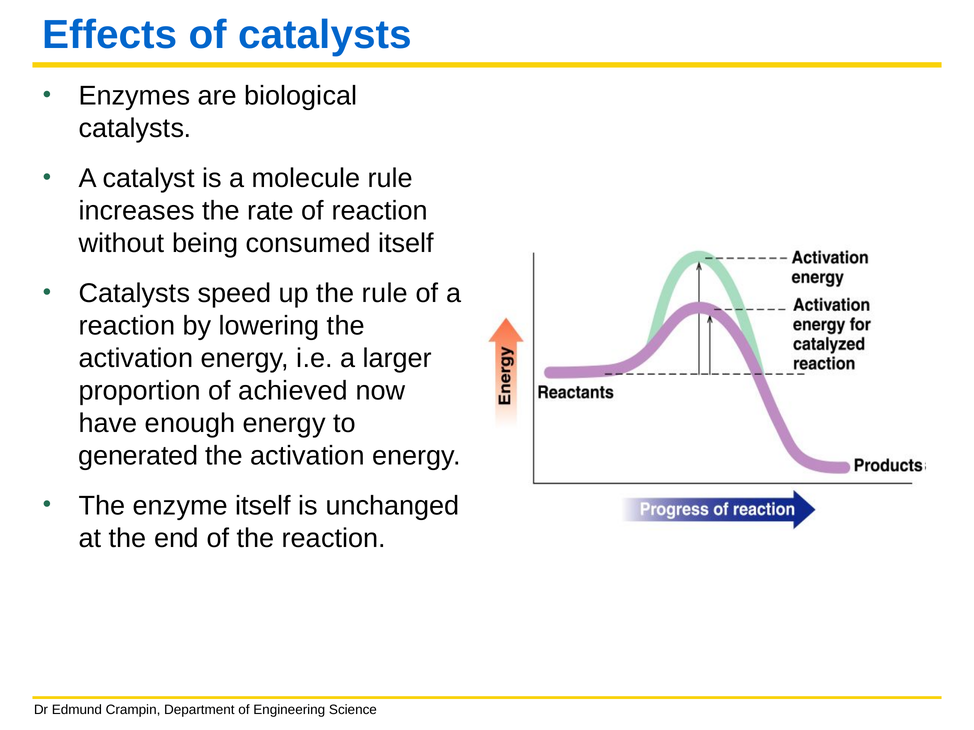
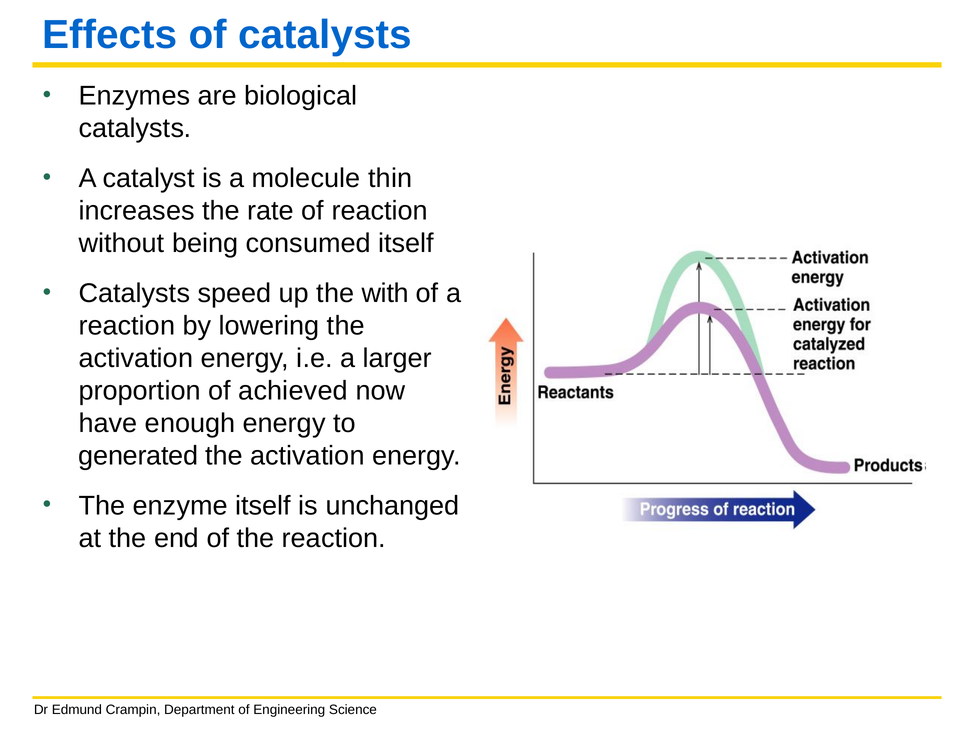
molecule rule: rule -> thin
the rule: rule -> with
